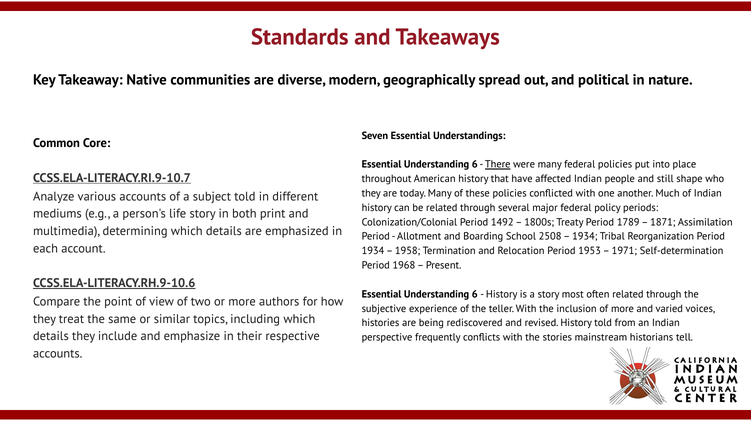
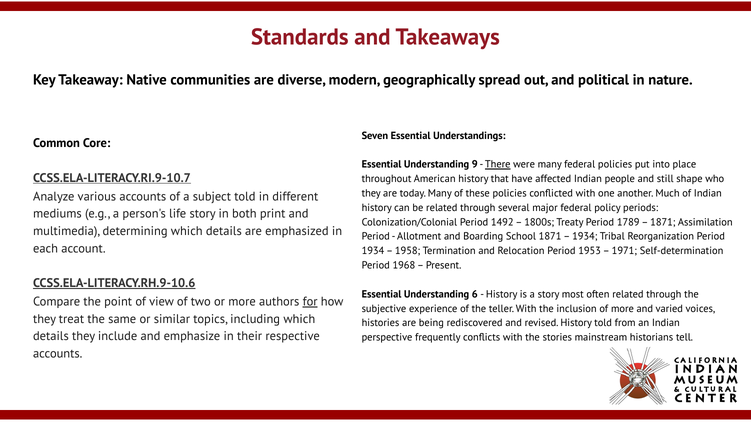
6 at (475, 164): 6 -> 9
School 2508: 2508 -> 1871
for underline: none -> present
